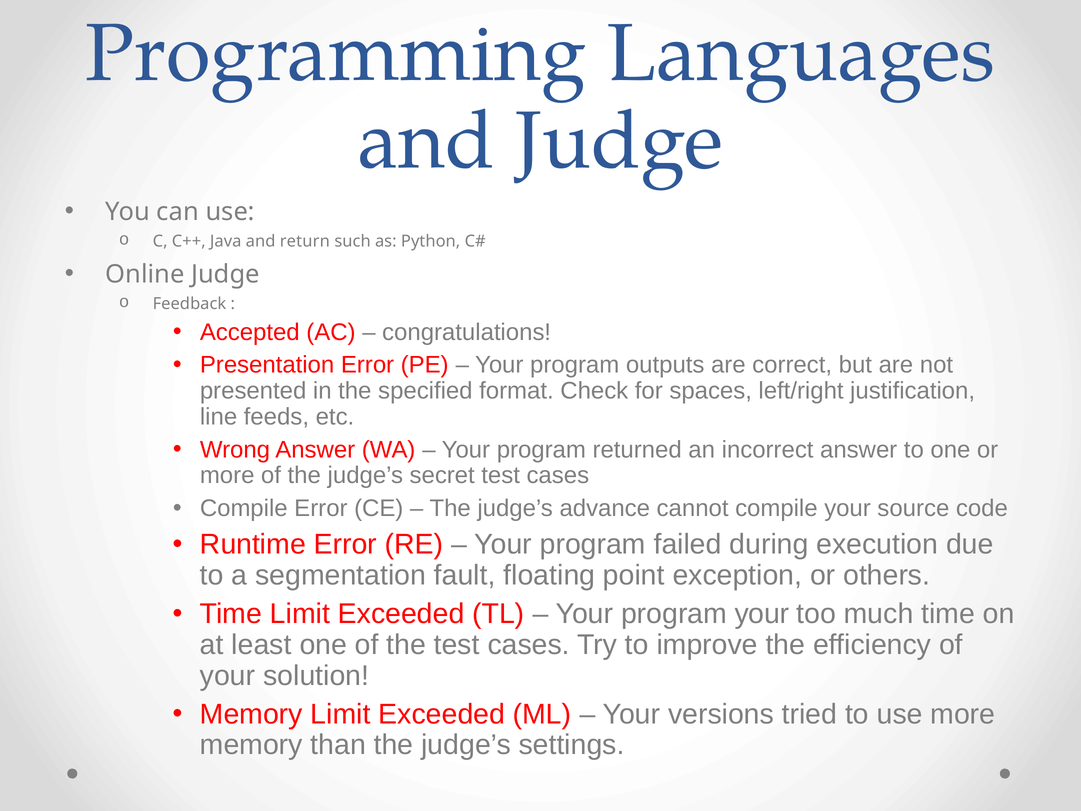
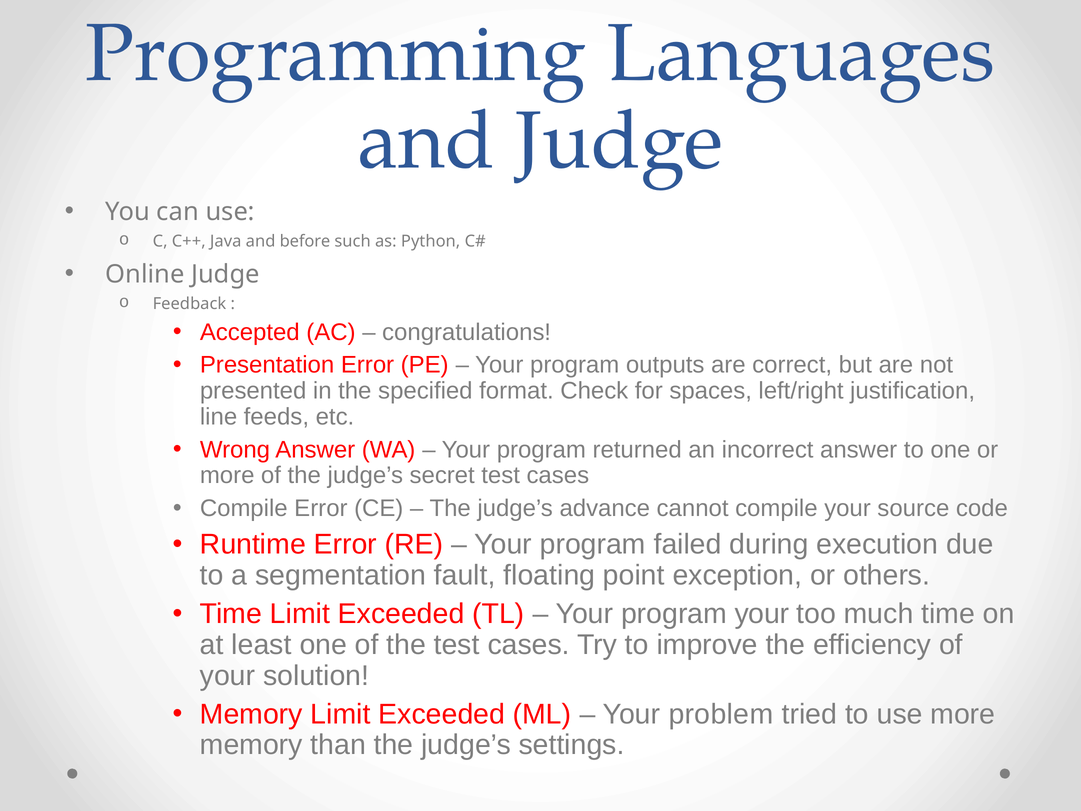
return: return -> before
versions: versions -> problem
